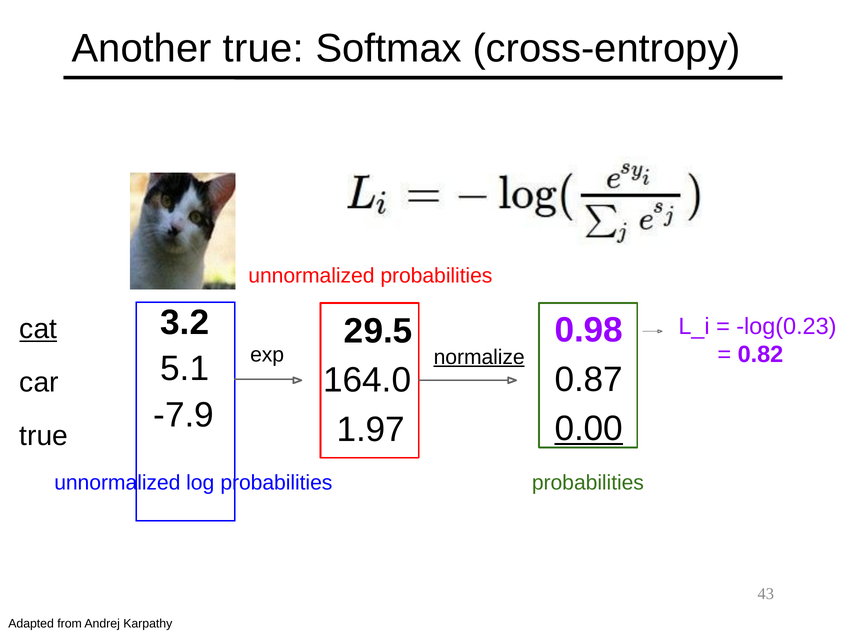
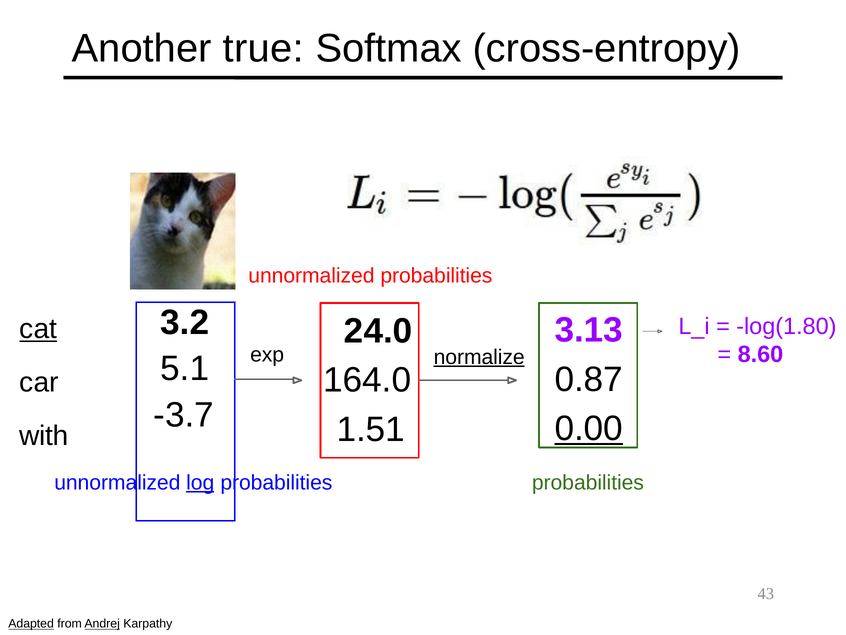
0.98: 0.98 -> 3.13
29.5: 29.5 -> 24.0
log(0.23: log(0.23 -> log(1.80
0.82: 0.82 -> 8.60
-7.9: -7.9 -> -3.7
1.97: 1.97 -> 1.51
true at (44, 436): true -> with
log underline: none -> present
Adapted underline: none -> present
Andrej underline: none -> present
